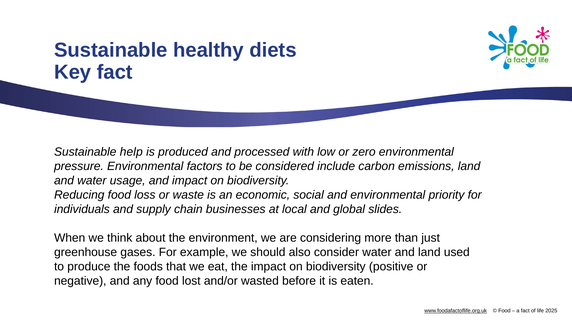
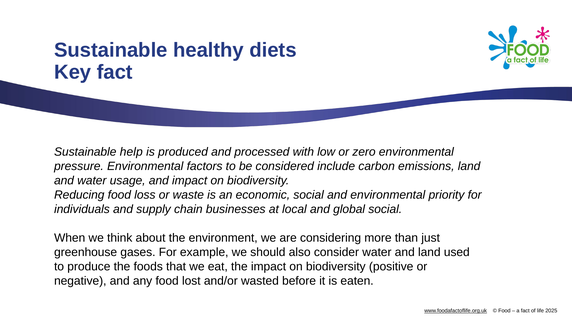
global slides: slides -> social
